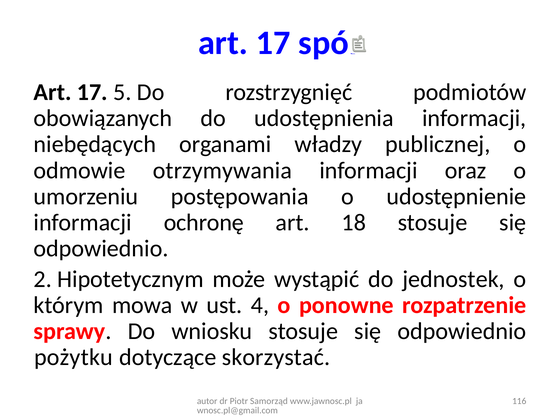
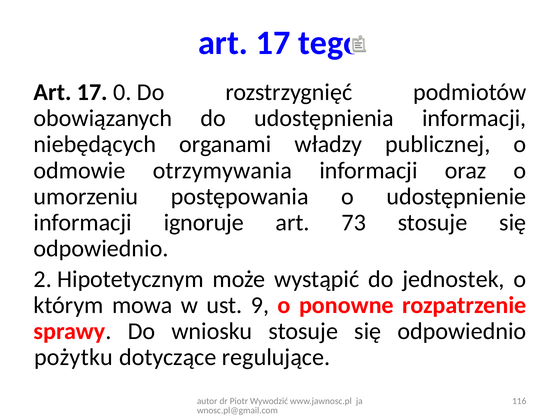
spór: spór -> tego
5: 5 -> 0
ochronę: ochronę -> ignoruje
18: 18 -> 73
4: 4 -> 9
skorzystać: skorzystać -> regulujące
Samorząd: Samorząd -> Wywodzić
